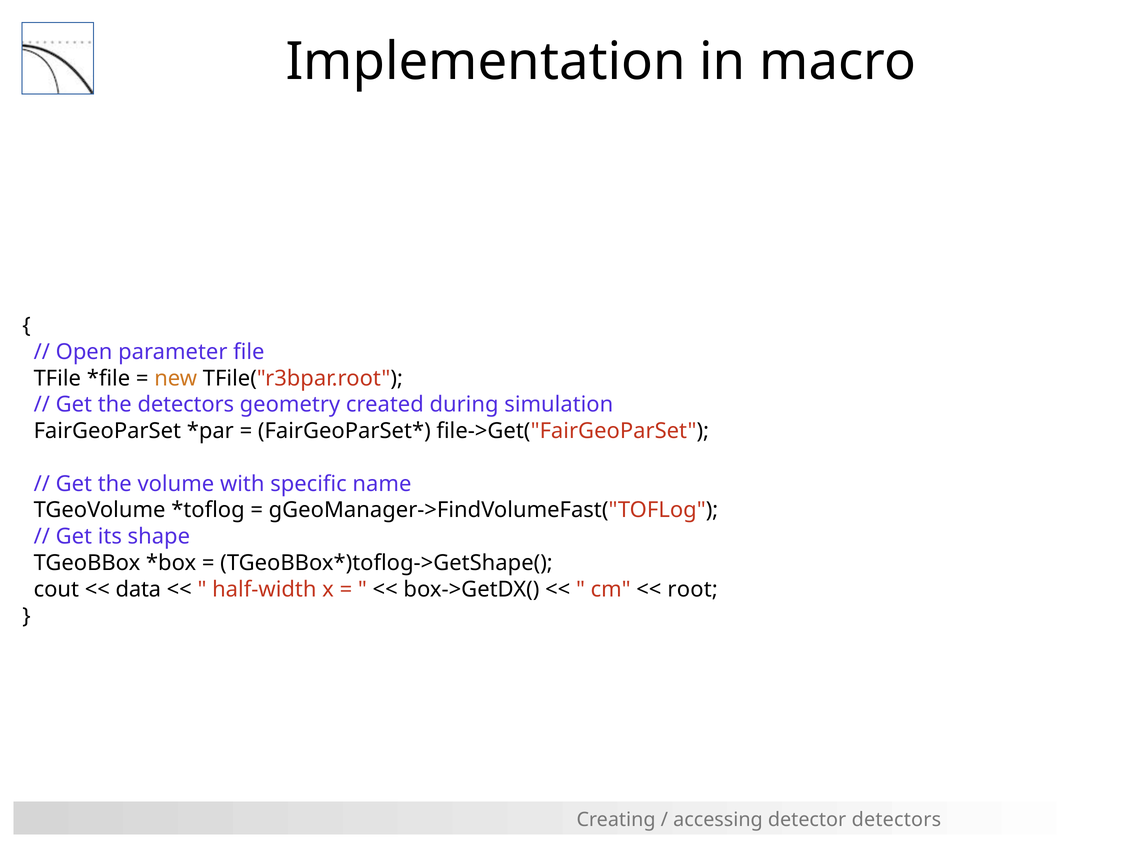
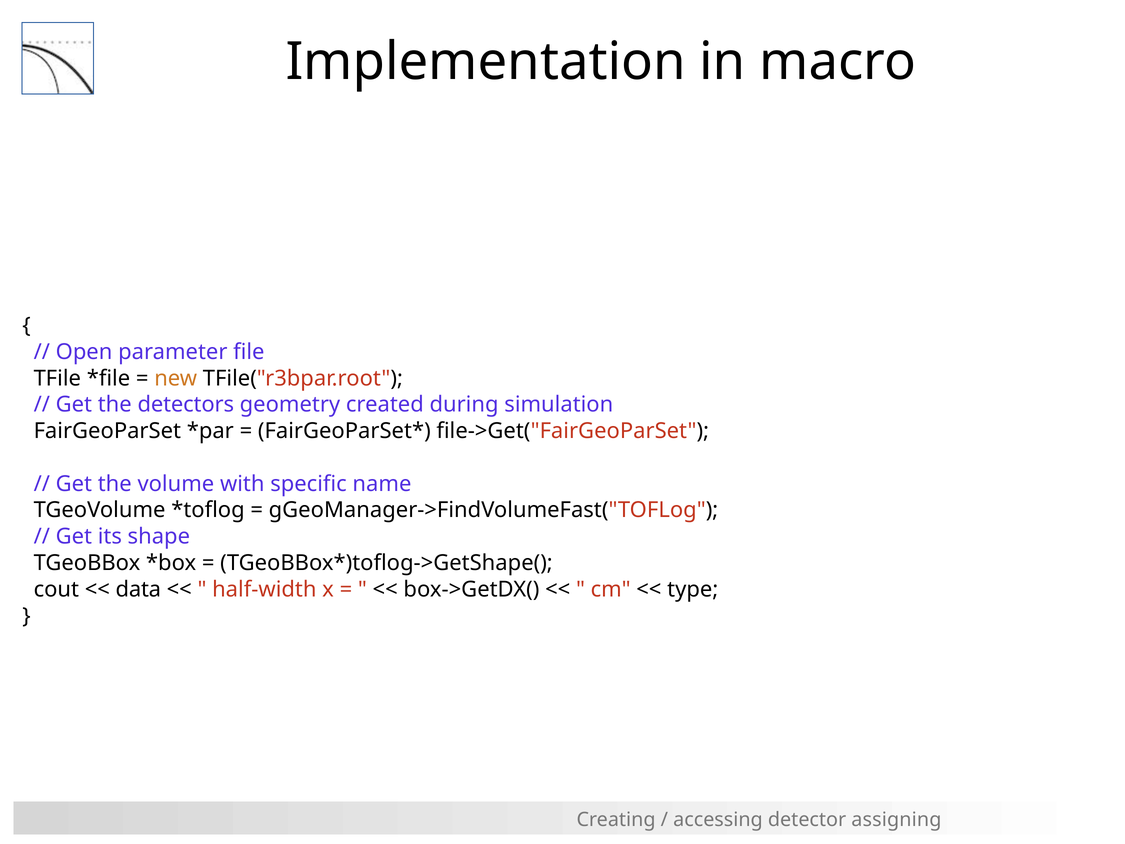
root: root -> type
detectors at (896, 819): detectors -> assigning
